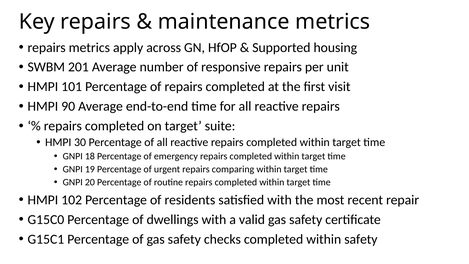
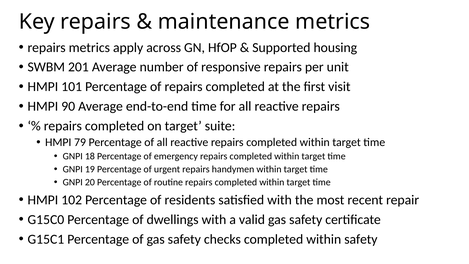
30: 30 -> 79
comparing: comparing -> handymen
